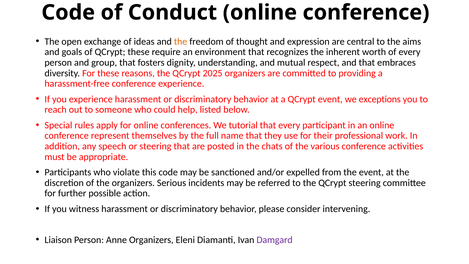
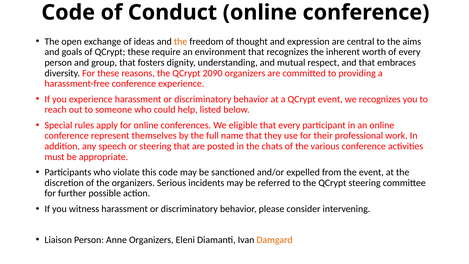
2025: 2025 -> 2090
we exceptions: exceptions -> recognizes
tutorial: tutorial -> eligible
Damgard colour: purple -> orange
